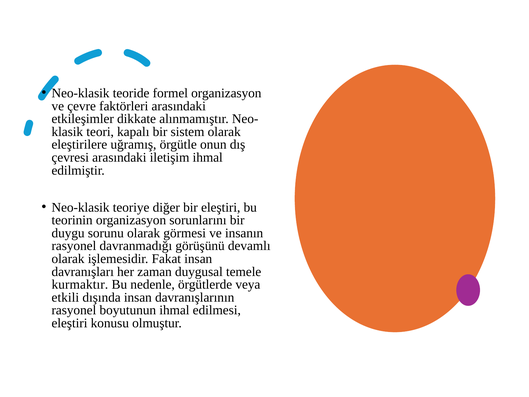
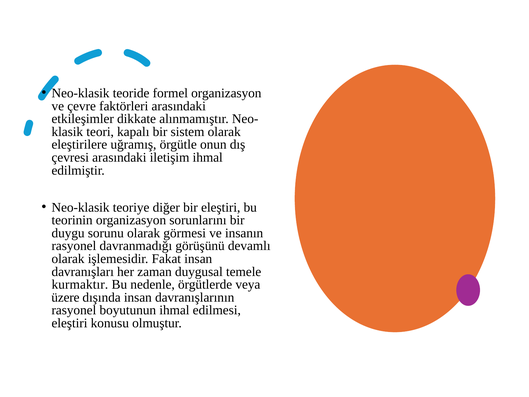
etkili: etkili -> üzere
